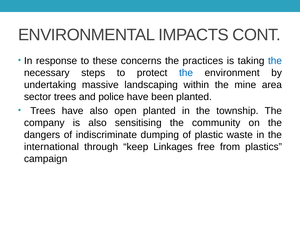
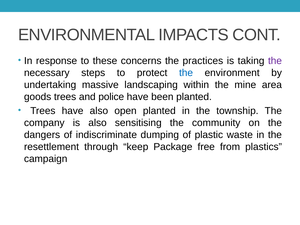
the at (275, 61) colour: blue -> purple
sector: sector -> goods
international: international -> resettlement
Linkages: Linkages -> Package
